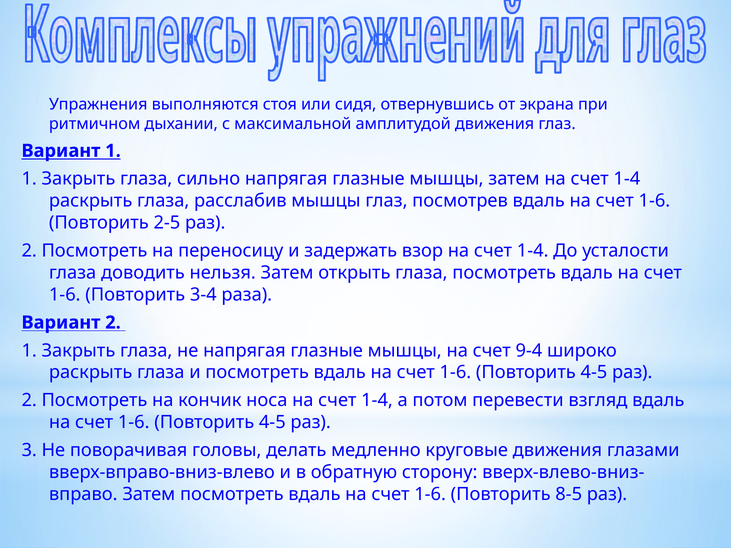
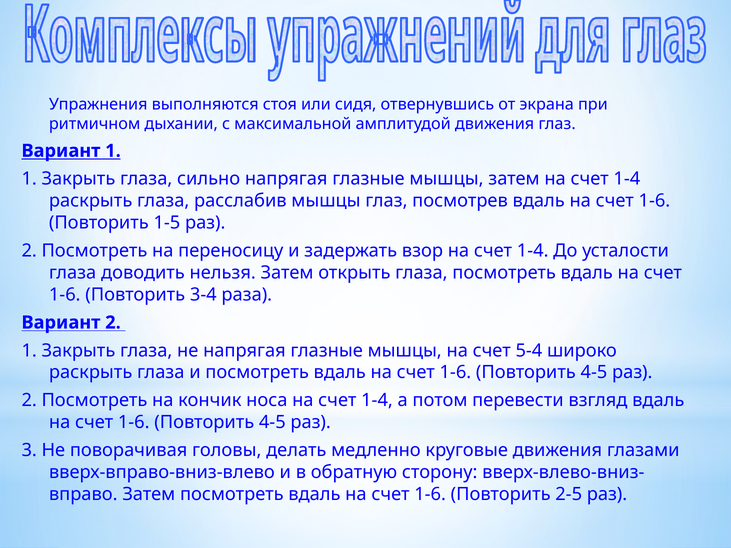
2-5: 2-5 -> 1-5
9-4: 9-4 -> 5-4
8-5: 8-5 -> 2-5
